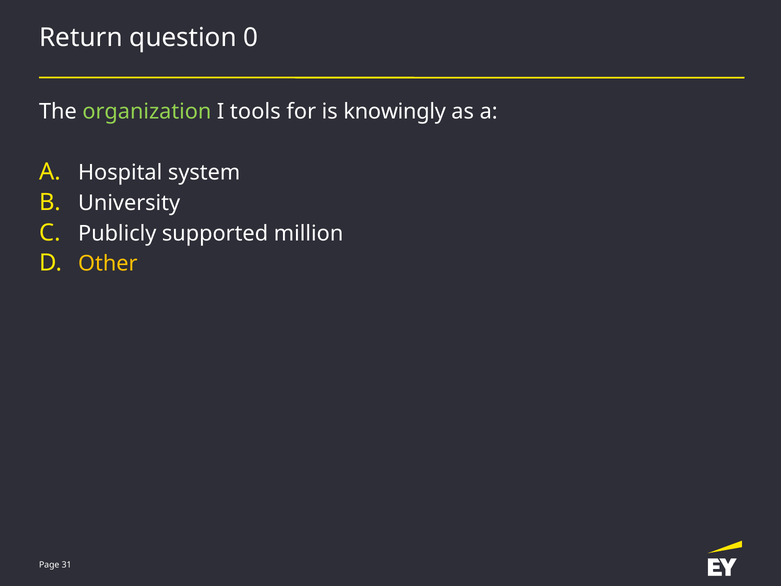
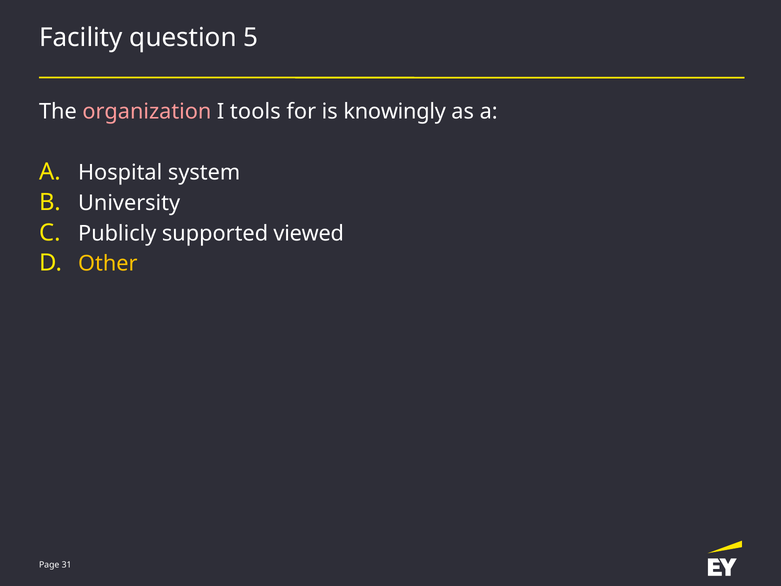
Return: Return -> Facility
0: 0 -> 5
organization colour: light green -> pink
million: million -> viewed
